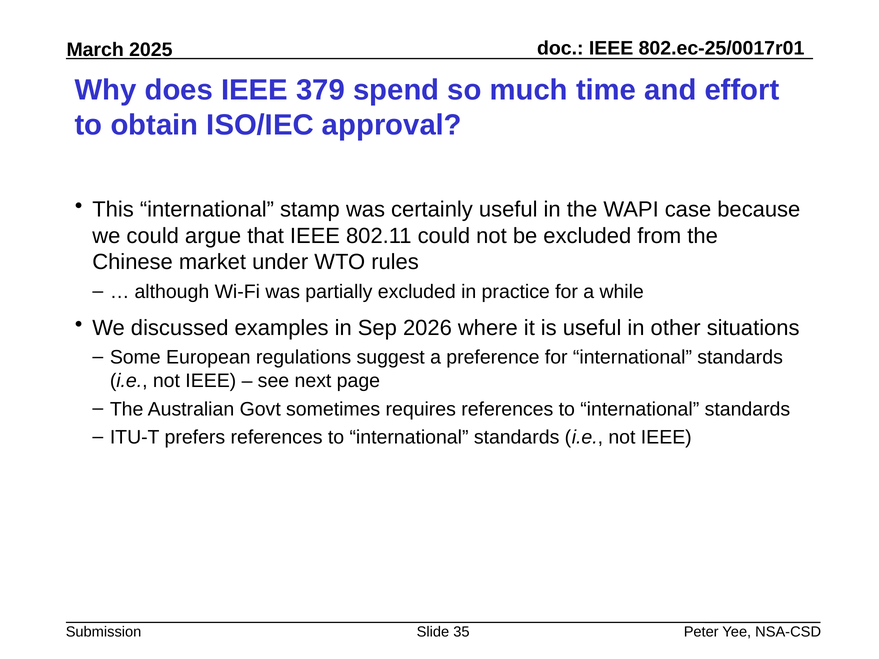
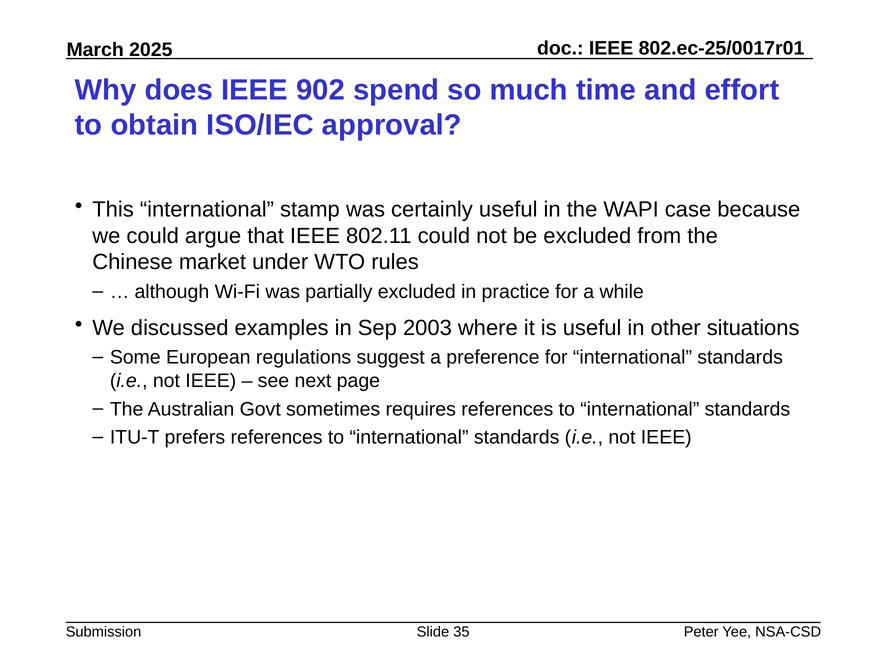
379: 379 -> 902
2026: 2026 -> 2003
